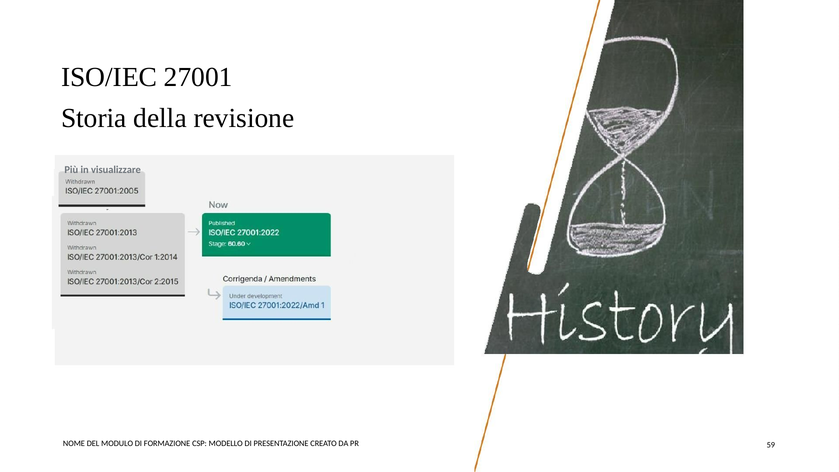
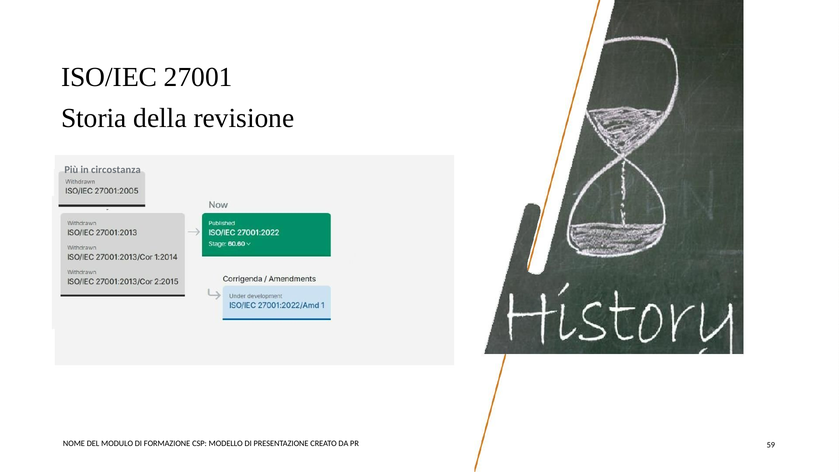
visualizzare: visualizzare -> circostanza
